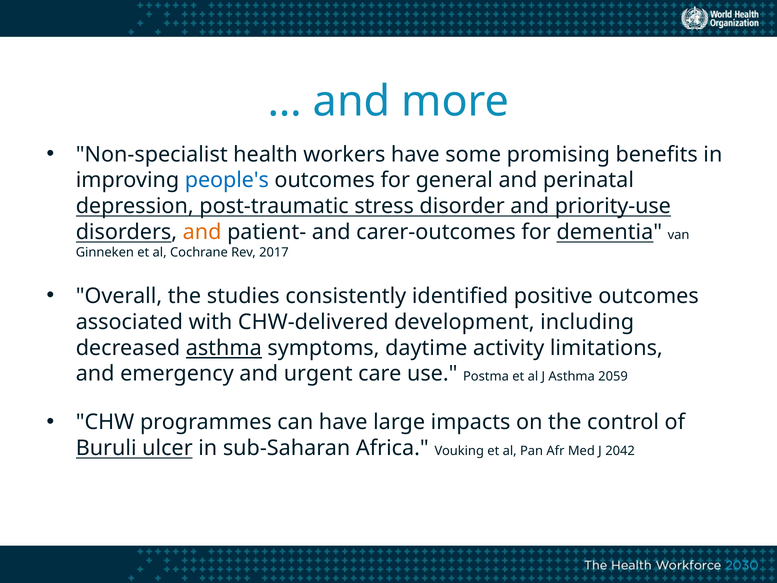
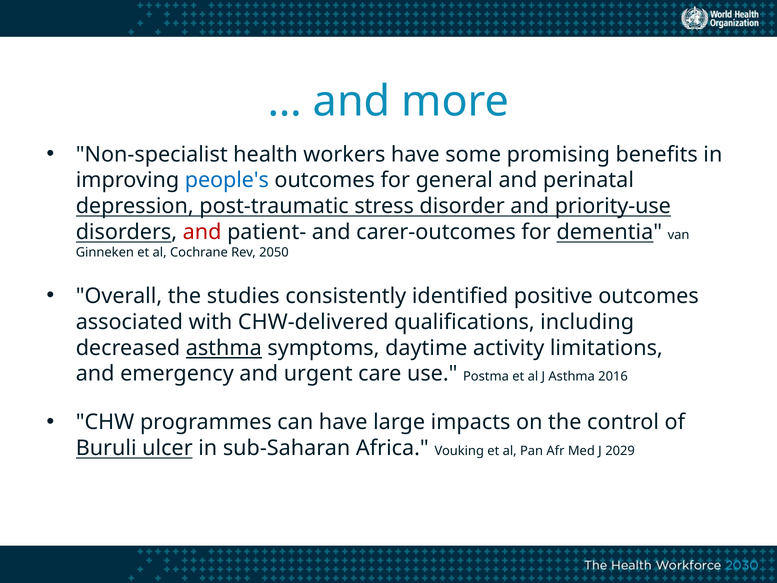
and at (202, 232) colour: orange -> red
2017: 2017 -> 2050
development: development -> qualifications
2059: 2059 -> 2016
2042: 2042 -> 2029
